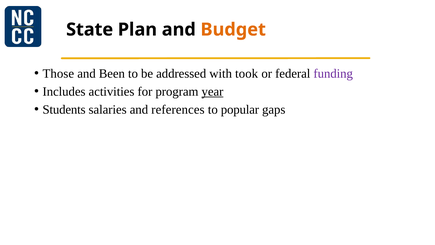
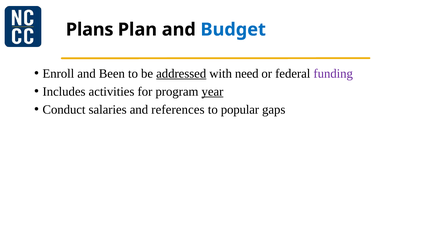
State: State -> Plans
Budget colour: orange -> blue
Those: Those -> Enroll
addressed underline: none -> present
took: took -> need
Students: Students -> Conduct
